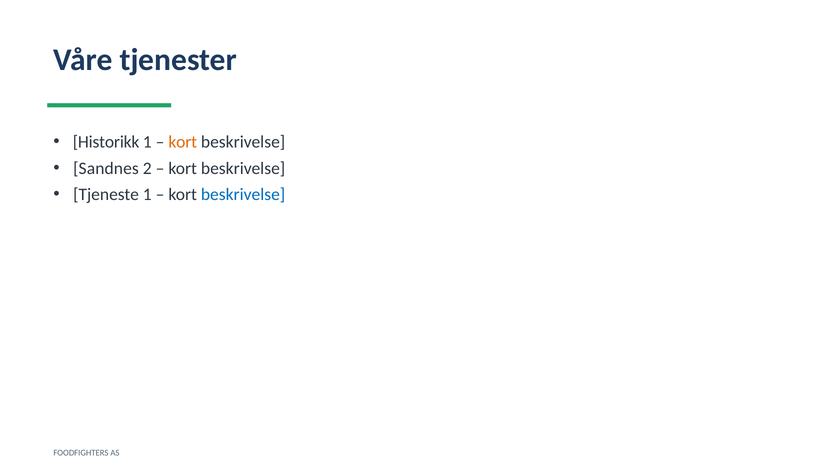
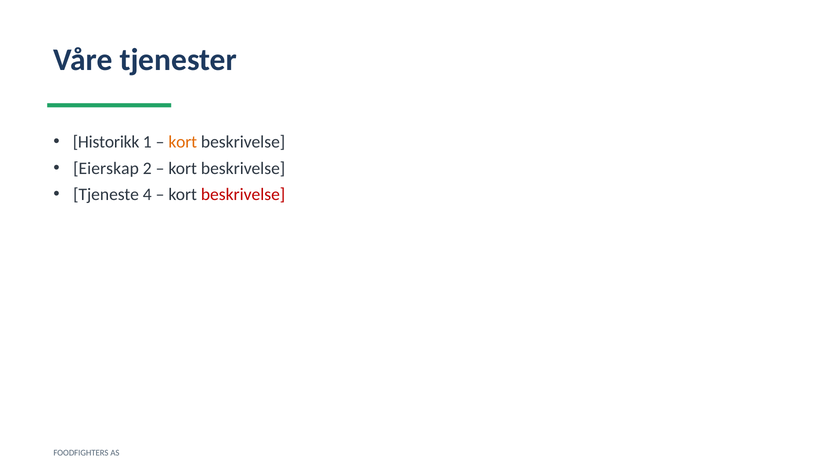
Sandnes: Sandnes -> Eierskap
Tjeneste 1: 1 -> 4
beskrivelse at (243, 195) colour: blue -> red
